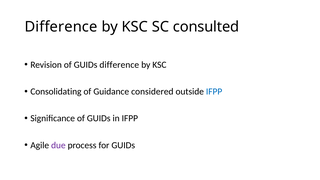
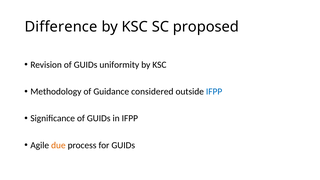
consulted: consulted -> proposed
GUIDs difference: difference -> uniformity
Consolidating: Consolidating -> Methodology
due colour: purple -> orange
